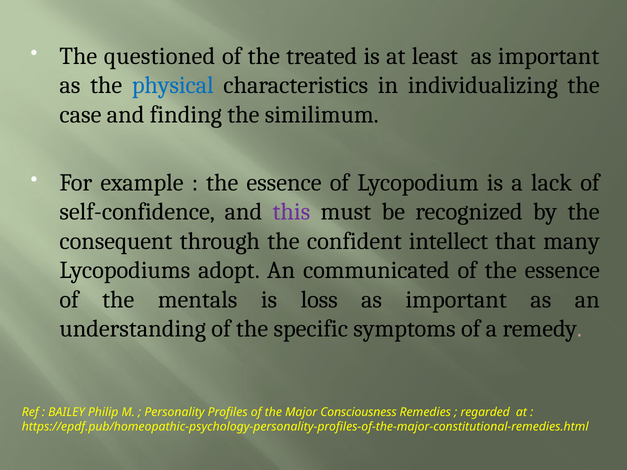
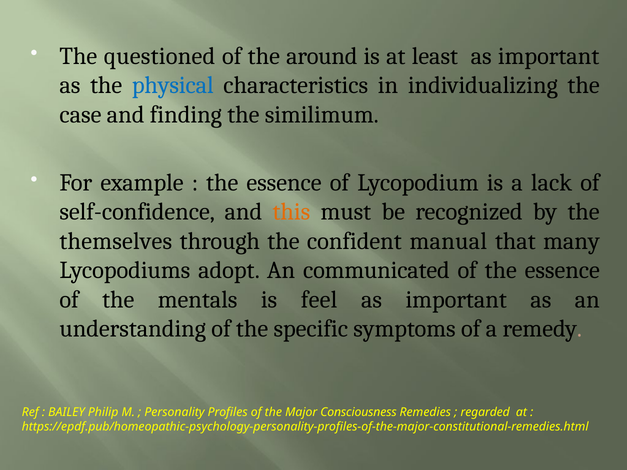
treated: treated -> around
this colour: purple -> orange
consequent: consequent -> themselves
intellect: intellect -> manual
loss: loss -> feel
